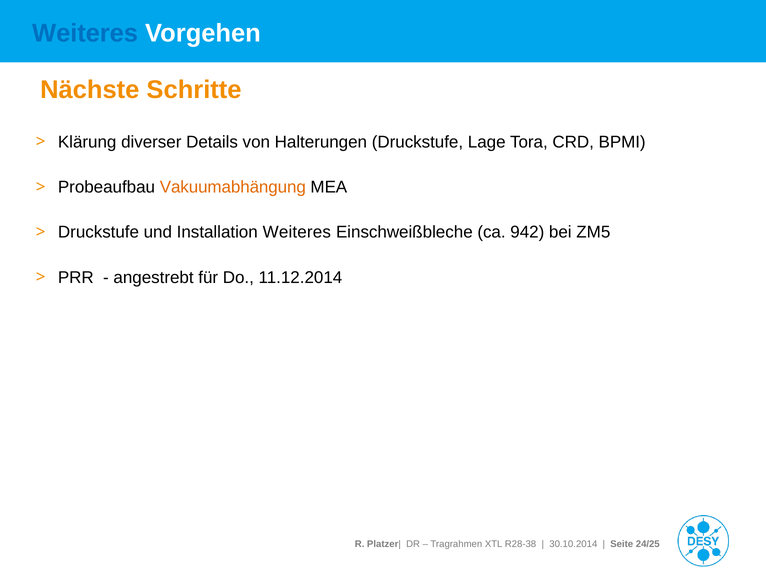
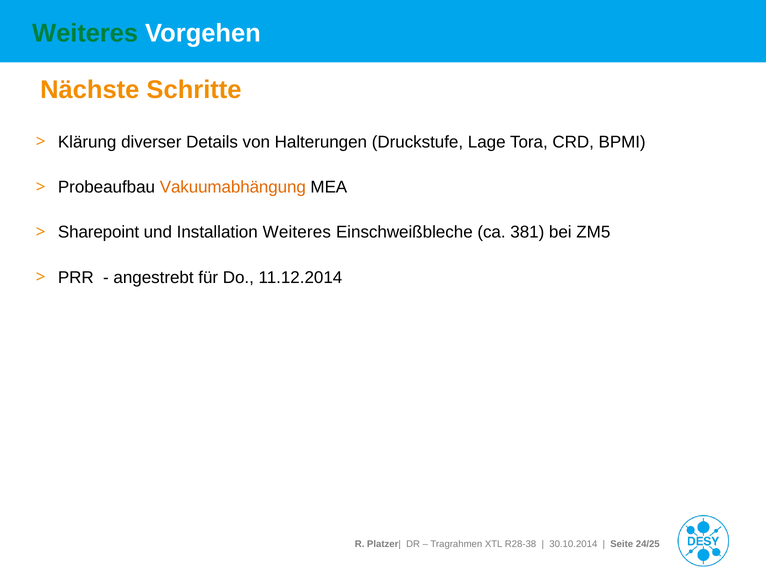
Weiteres at (85, 33) colour: blue -> green
Druckstufe at (98, 232): Druckstufe -> Sharepoint
942: 942 -> 381
